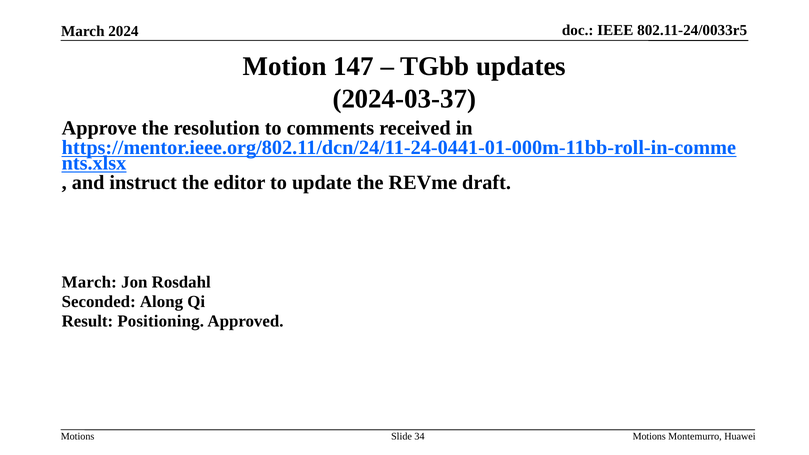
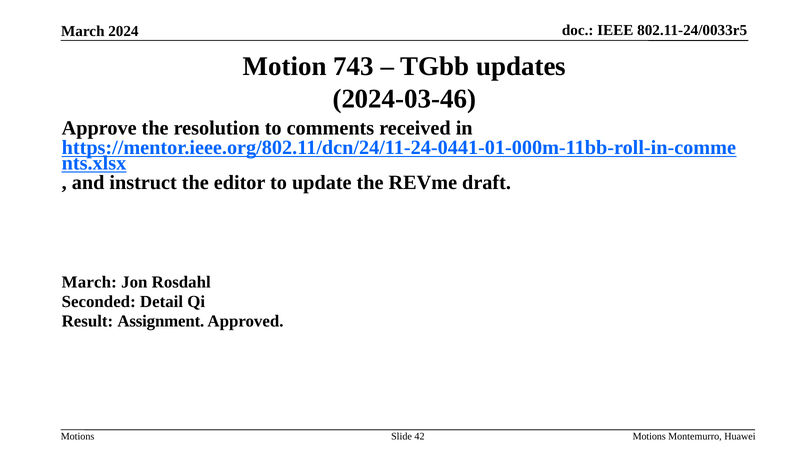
147: 147 -> 743
2024-03-37: 2024-03-37 -> 2024-03-46
Along: Along -> Detail
Positioning: Positioning -> Assignment
34: 34 -> 42
